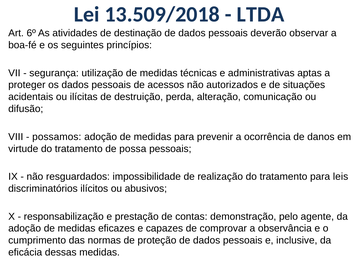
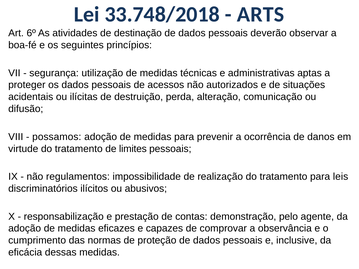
13.509/2018: 13.509/2018 -> 33.748/2018
LTDA: LTDA -> ARTS
possa: possa -> limites
resguardados: resguardados -> regulamentos
